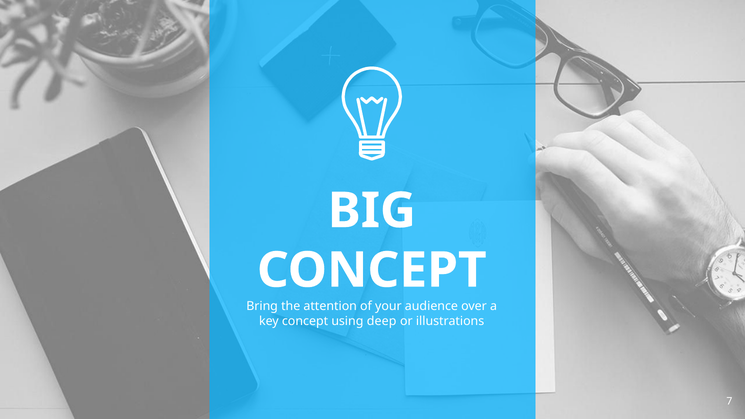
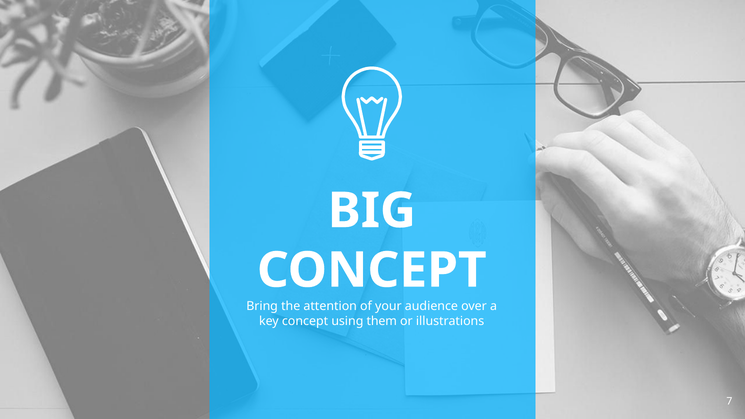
deep: deep -> them
